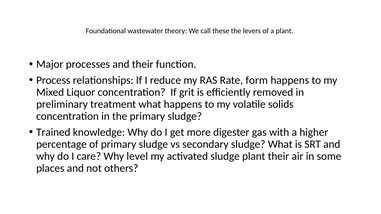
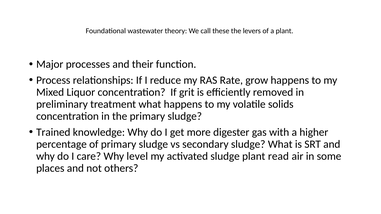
form: form -> grow
plant their: their -> read
